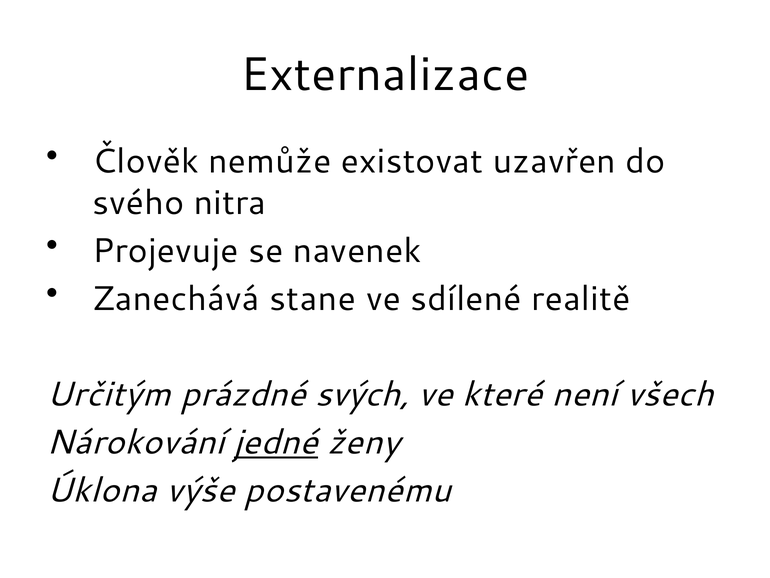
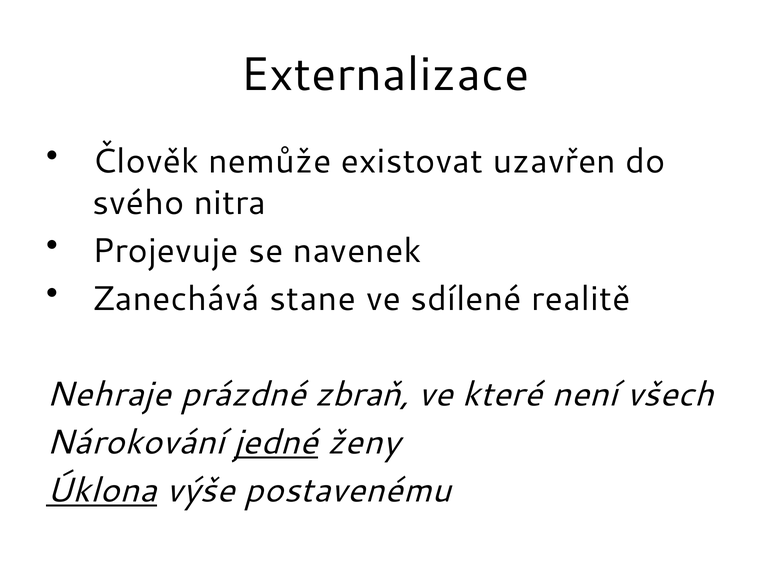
Určitým: Určitým -> Nehraje
svých: svých -> zbraň
Úklona underline: none -> present
